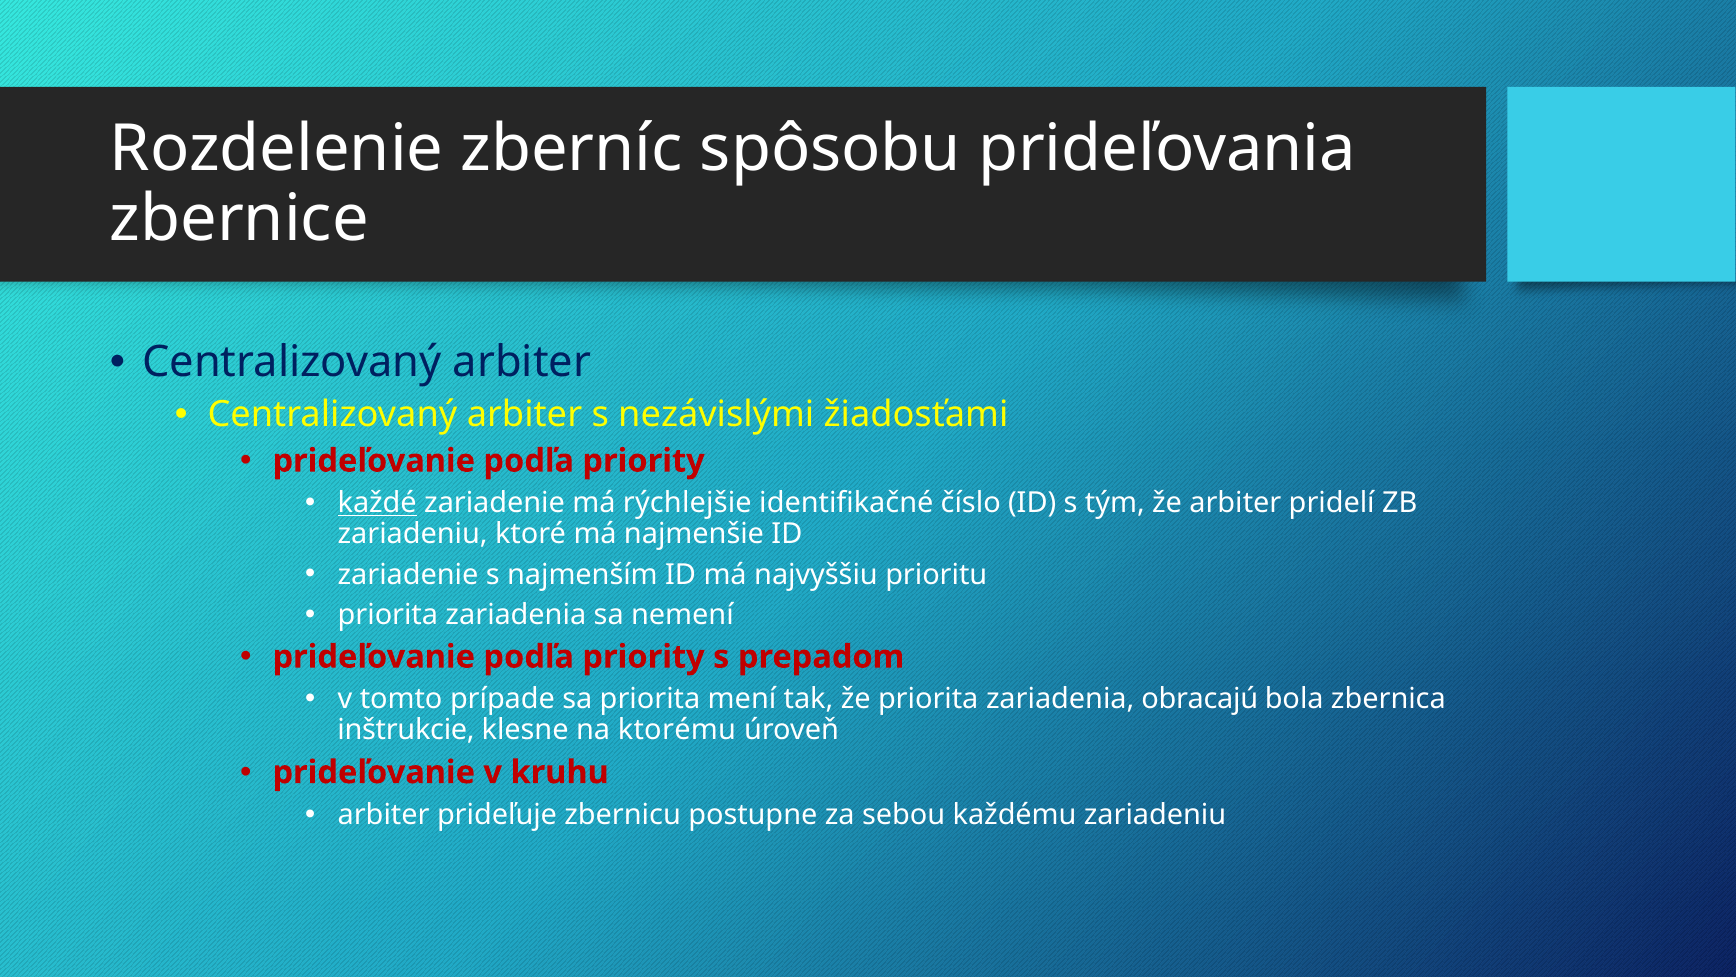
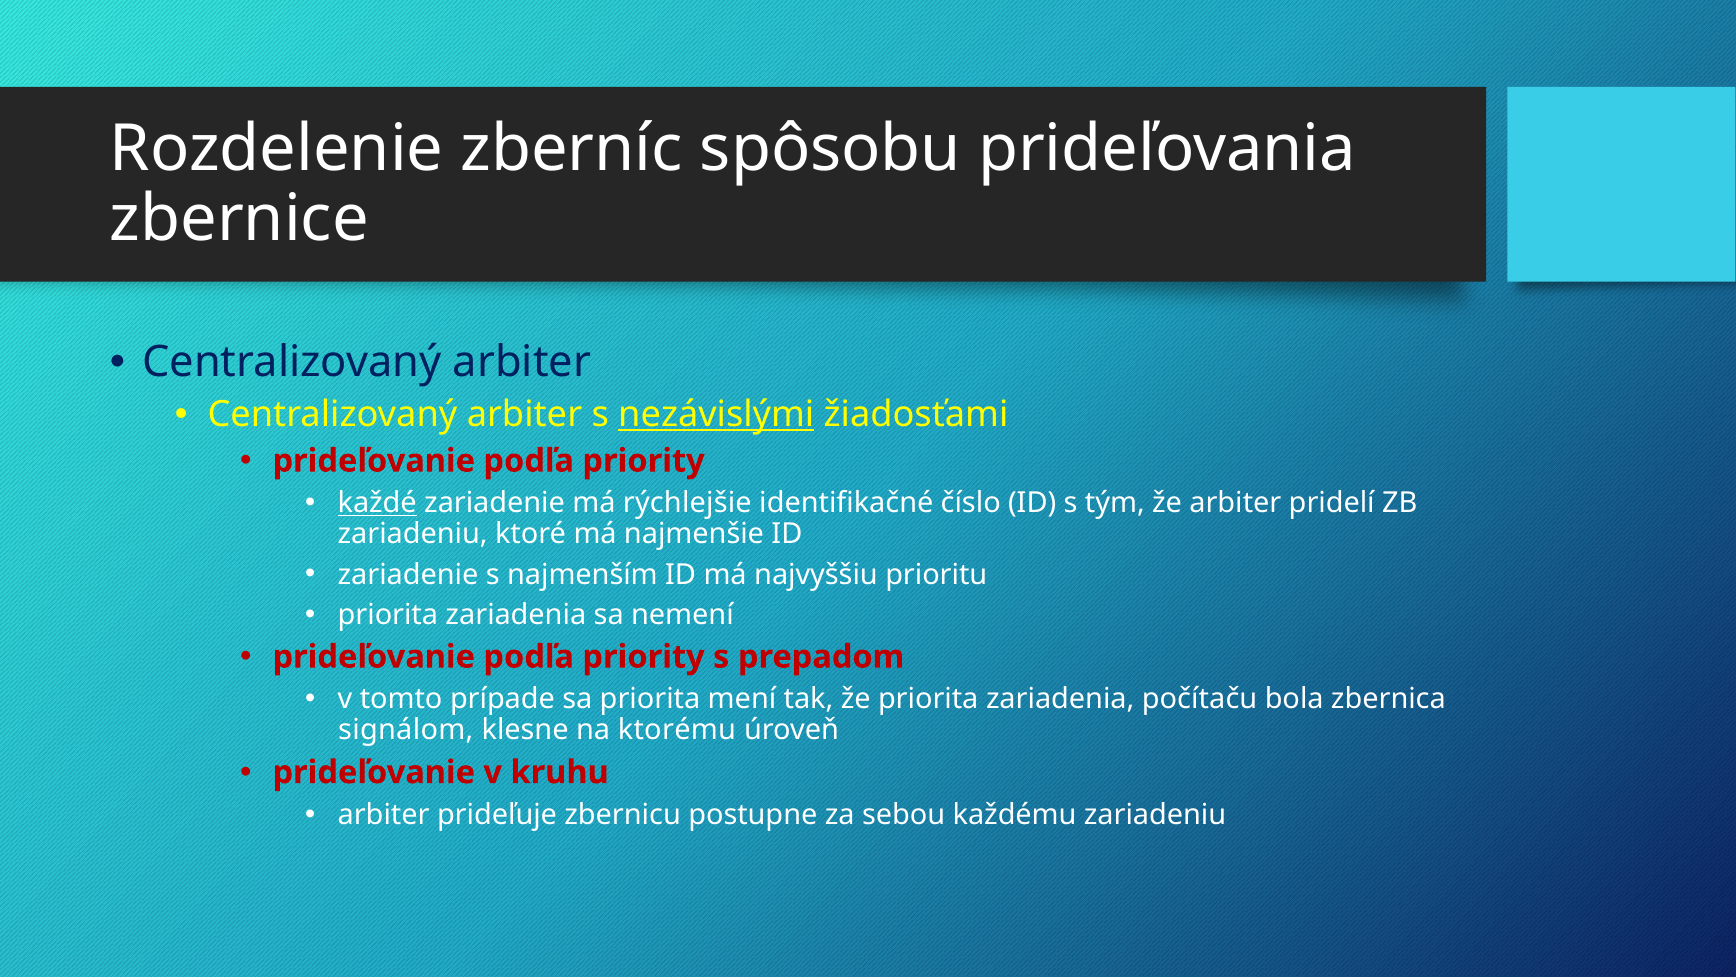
nezávislými underline: none -> present
obracajú: obracajú -> počítaču
inštrukcie: inštrukcie -> signálom
